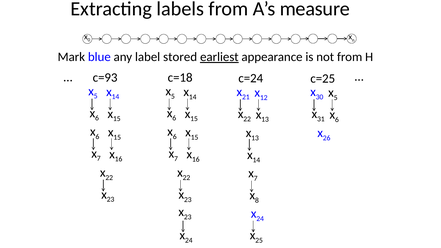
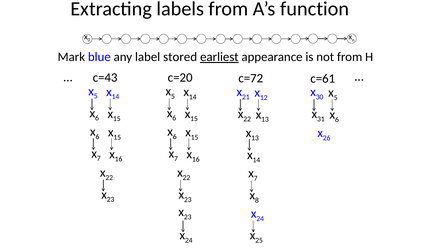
measure: measure -> function
c=93: c=93 -> c=43
c=18: c=18 -> c=20
c=24: c=24 -> c=72
c=25: c=25 -> c=61
